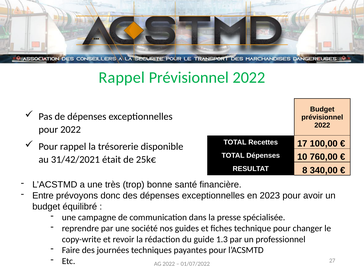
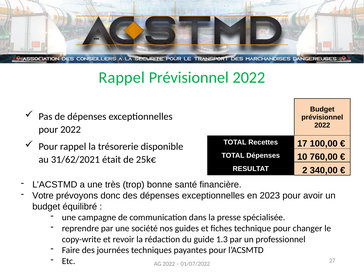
31/42/2021: 31/42/2021 -> 31/62/2021
8: 8 -> 2
Entre: Entre -> Votre
